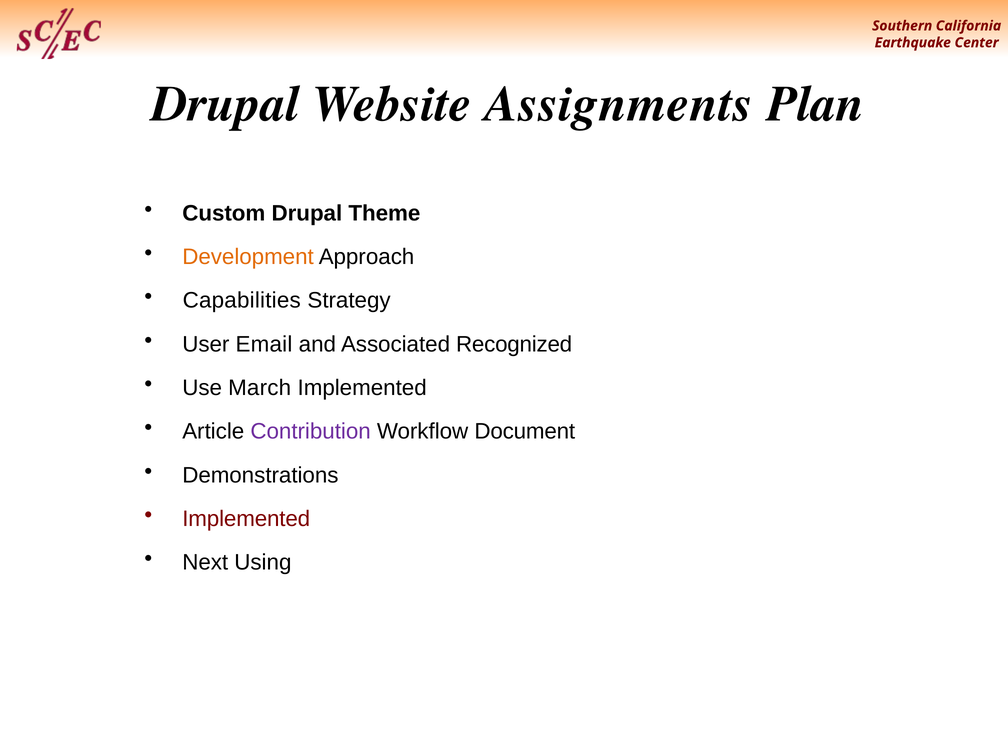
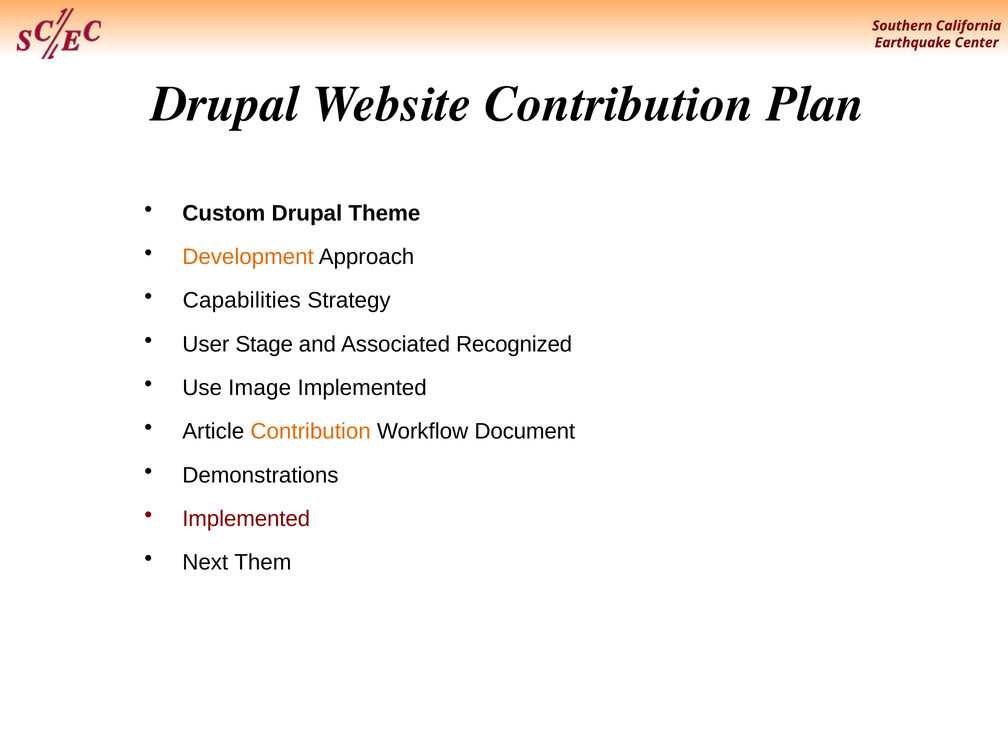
Website Assignments: Assignments -> Contribution
Email: Email -> Stage
March: March -> Image
Contribution at (311, 431) colour: purple -> orange
Using: Using -> Them
